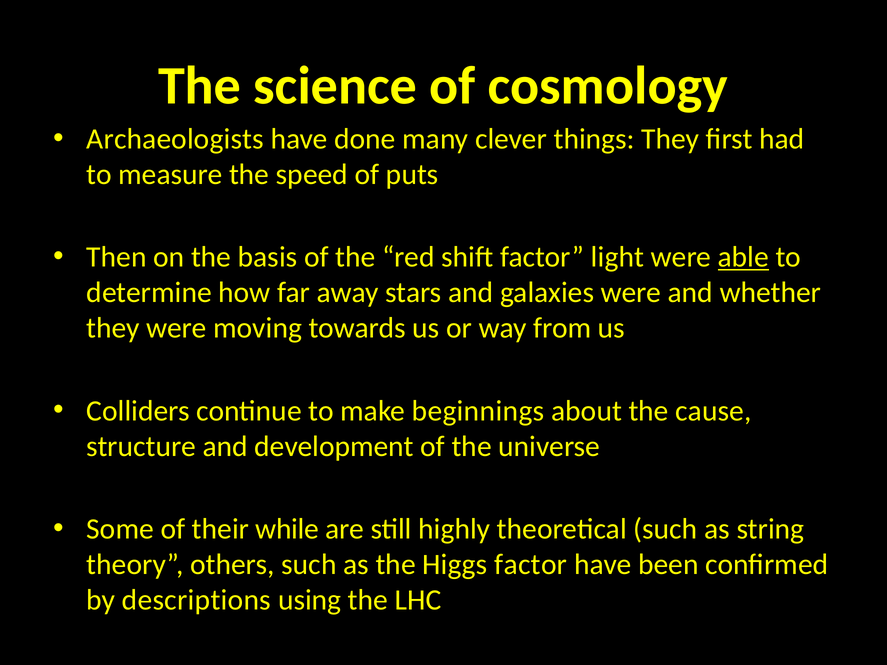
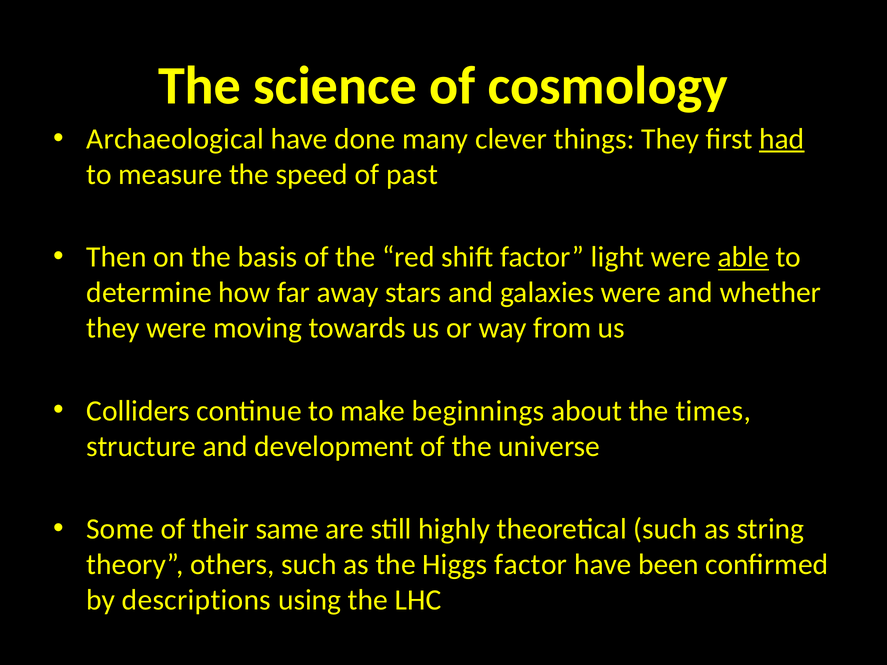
Archaeologists: Archaeologists -> Archaeological
had underline: none -> present
puts: puts -> past
cause: cause -> times
while: while -> same
